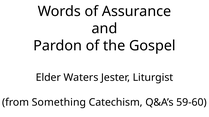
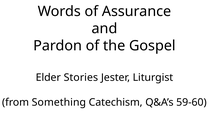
Waters: Waters -> Stories
